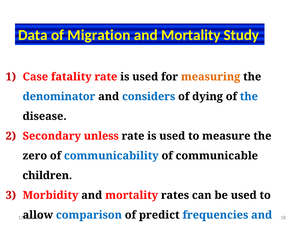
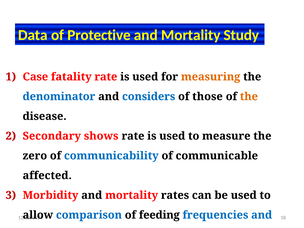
Migration: Migration -> Protective
dying: dying -> those
the at (249, 97) colour: blue -> orange
unless: unless -> shows
children: children -> affected
predict: predict -> feeding
